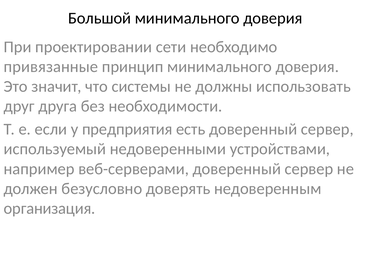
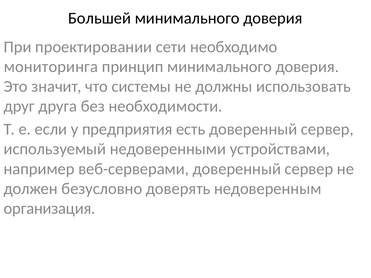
Большой: Большой -> Большей
привязанные: привязанные -> мониторинга
